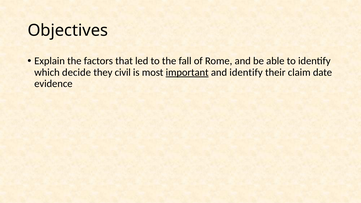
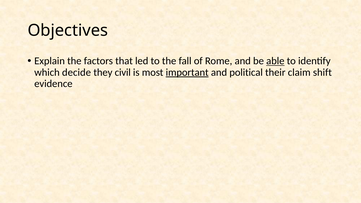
able underline: none -> present
and identify: identify -> political
date: date -> shift
